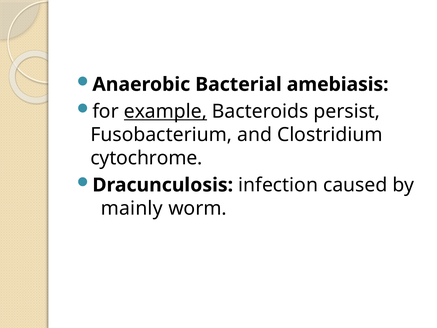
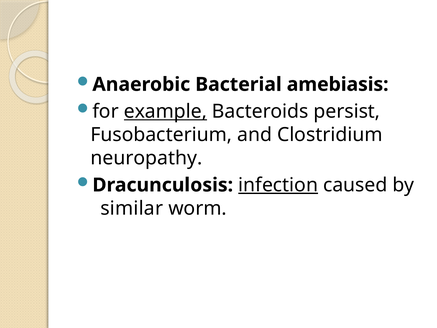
cytochrome: cytochrome -> neuropathy
infection underline: none -> present
mainly: mainly -> similar
